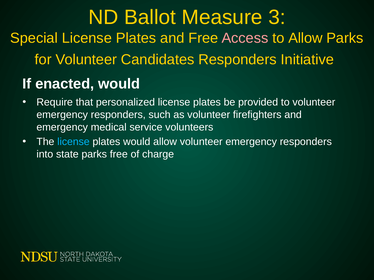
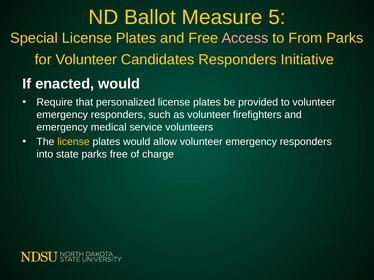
3: 3 -> 5
to Allow: Allow -> From
license at (73, 142) colour: light blue -> yellow
